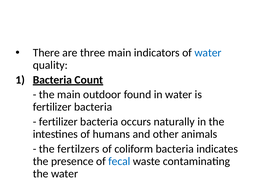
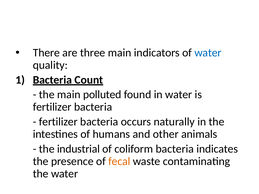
outdoor: outdoor -> polluted
fertilzers: fertilzers -> industrial
fecal colour: blue -> orange
